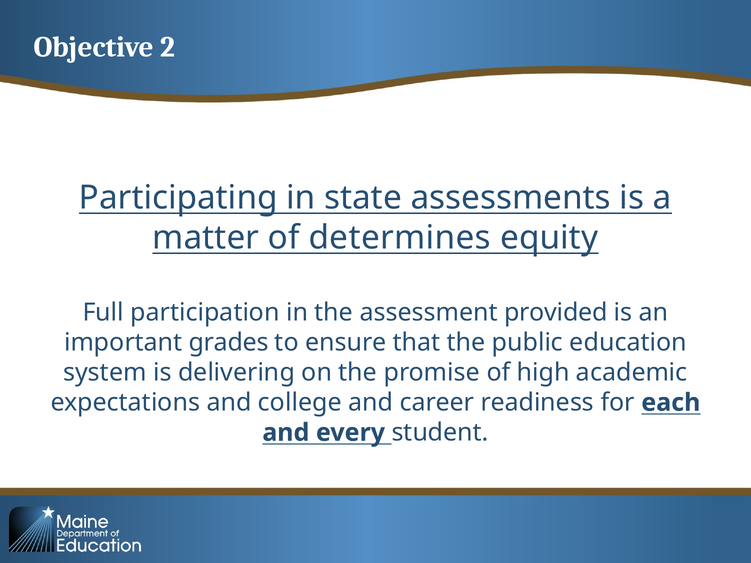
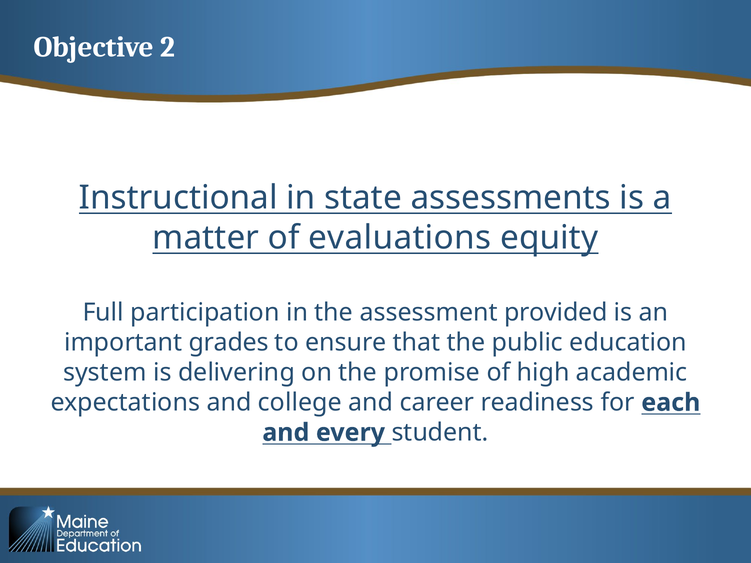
Participating: Participating -> Instructional
determines: determines -> evaluations
